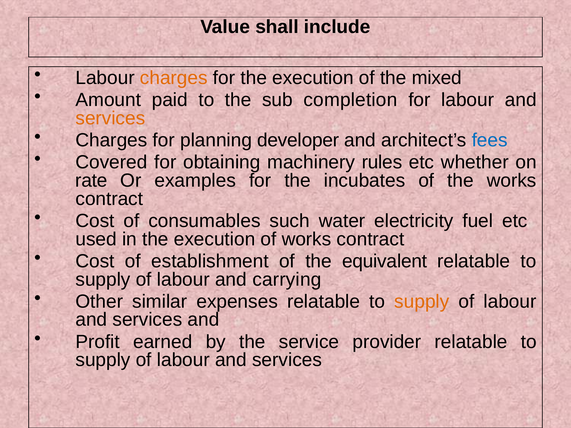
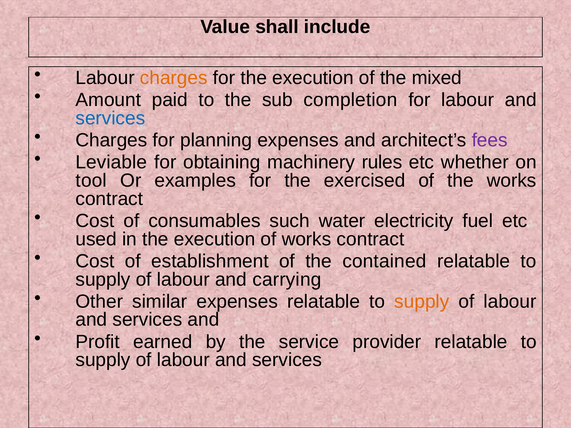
services at (110, 118) colour: orange -> blue
planning developer: developer -> expenses
fees colour: blue -> purple
Covered: Covered -> Leviable
rate: rate -> tool
incubates: incubates -> exercised
equivalent: equivalent -> contained
